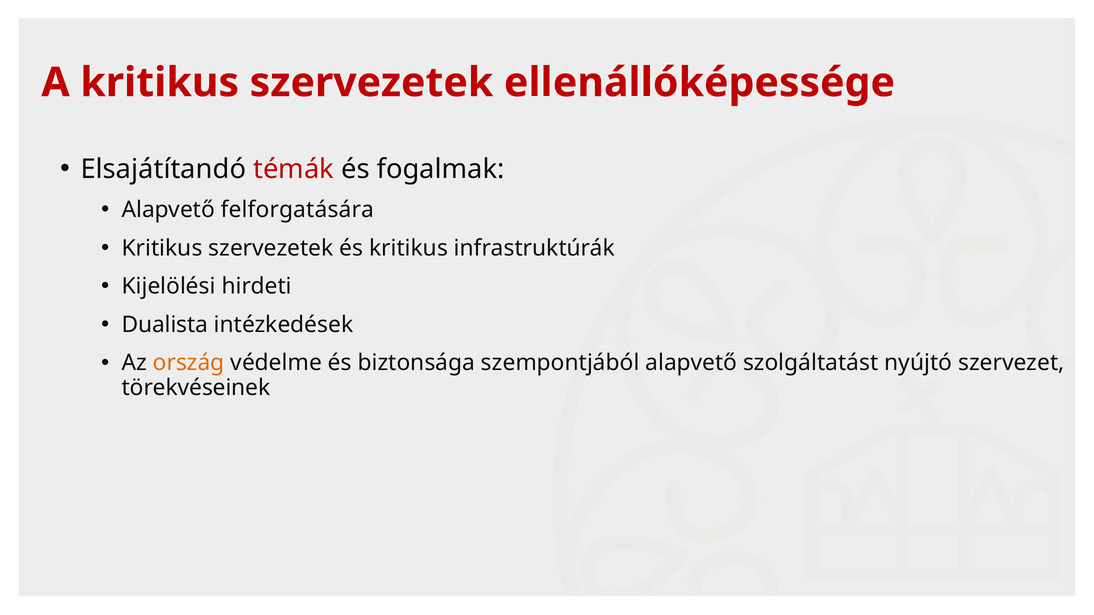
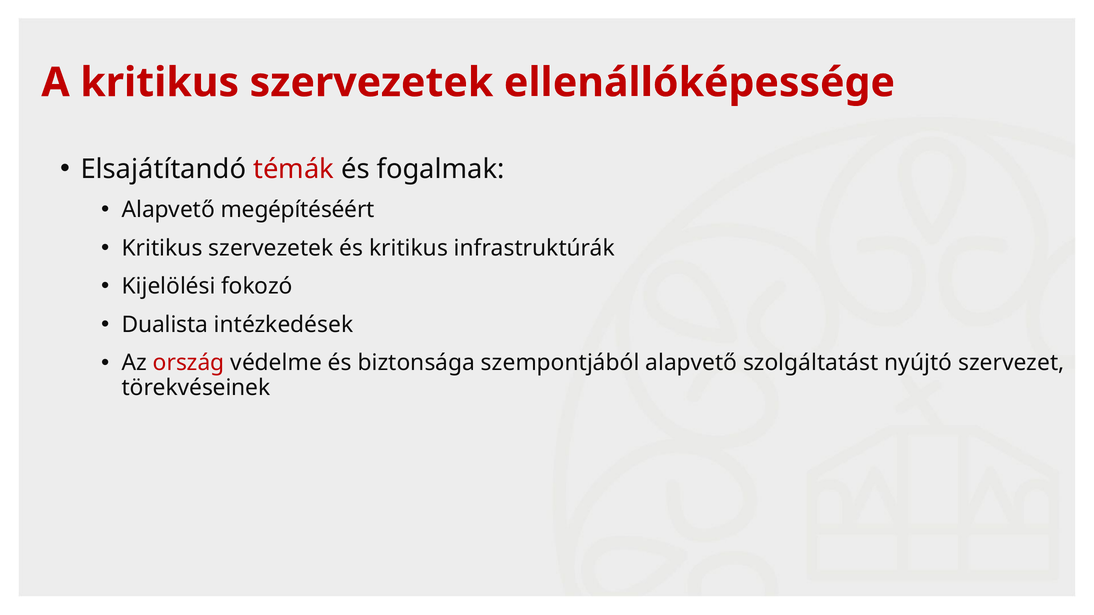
felforgatására: felforgatására -> megépítéséért
hirdeti: hirdeti -> fokozó
ország colour: orange -> red
